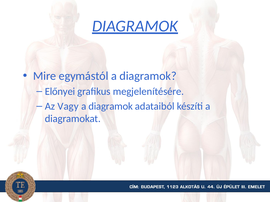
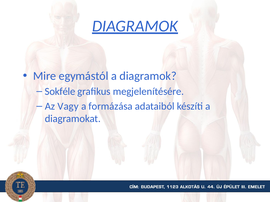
Előnyei: Előnyei -> Sokféle
diagramok at (111, 106): diagramok -> formázása
